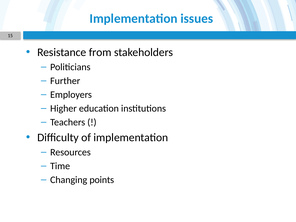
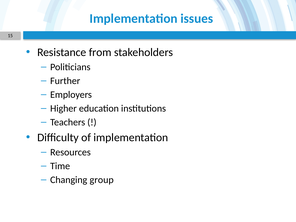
points: points -> group
